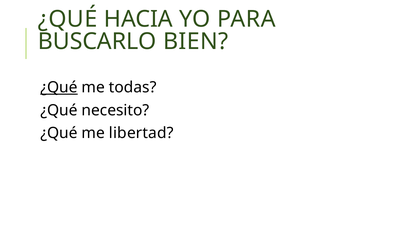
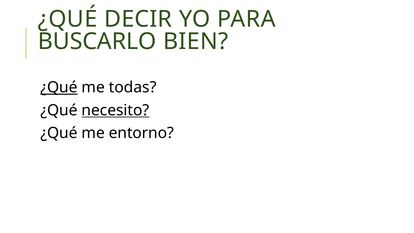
HACIA: HACIA -> DECIR
necesito underline: none -> present
libertad: libertad -> entorno
